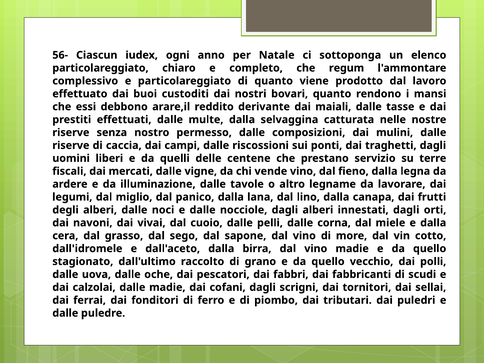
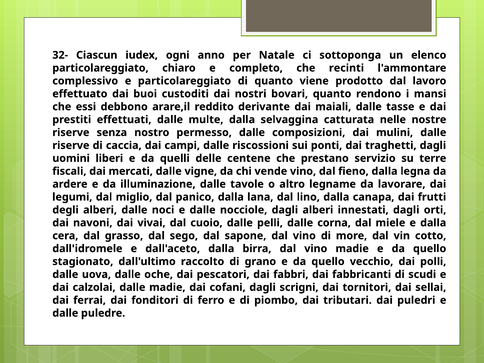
56-: 56- -> 32-
regum: regum -> recinti
